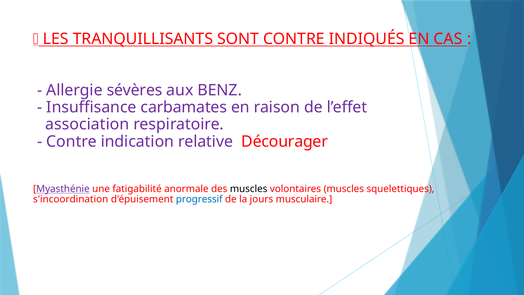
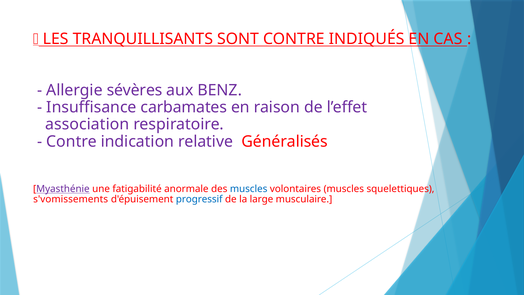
Décourager: Décourager -> Généralisés
muscles at (249, 189) colour: black -> blue
s'incoordination: s'incoordination -> s'vomissements
jours: jours -> large
